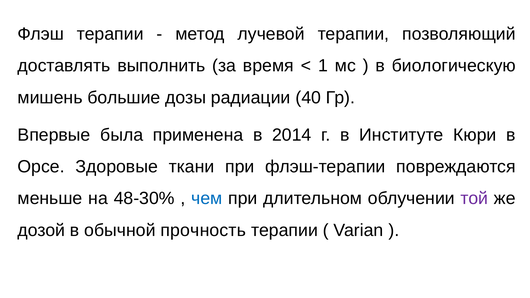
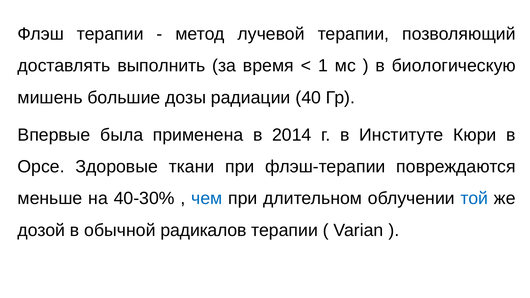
48-30%: 48-30% -> 40-30%
той colour: purple -> blue
прочность: прочность -> радикалов
